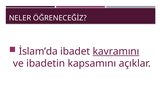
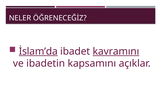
İslam’da underline: none -> present
